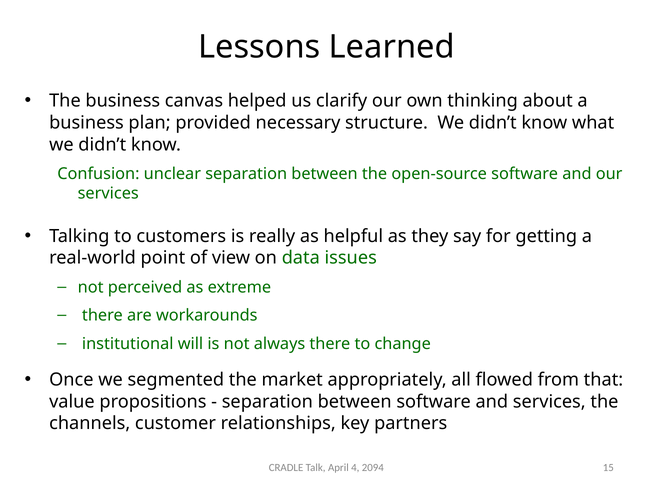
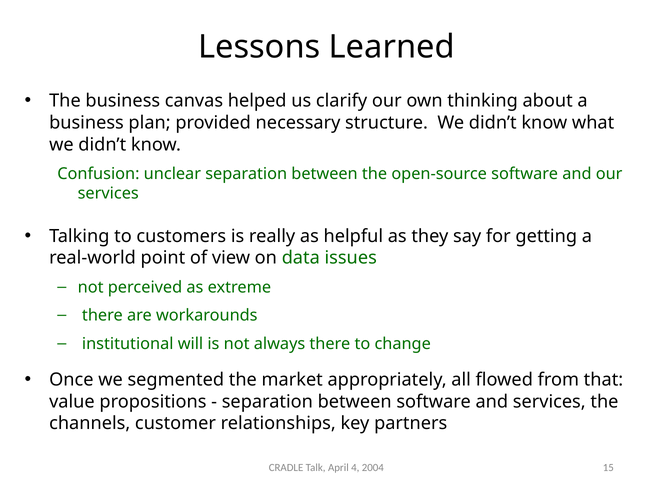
2094: 2094 -> 2004
